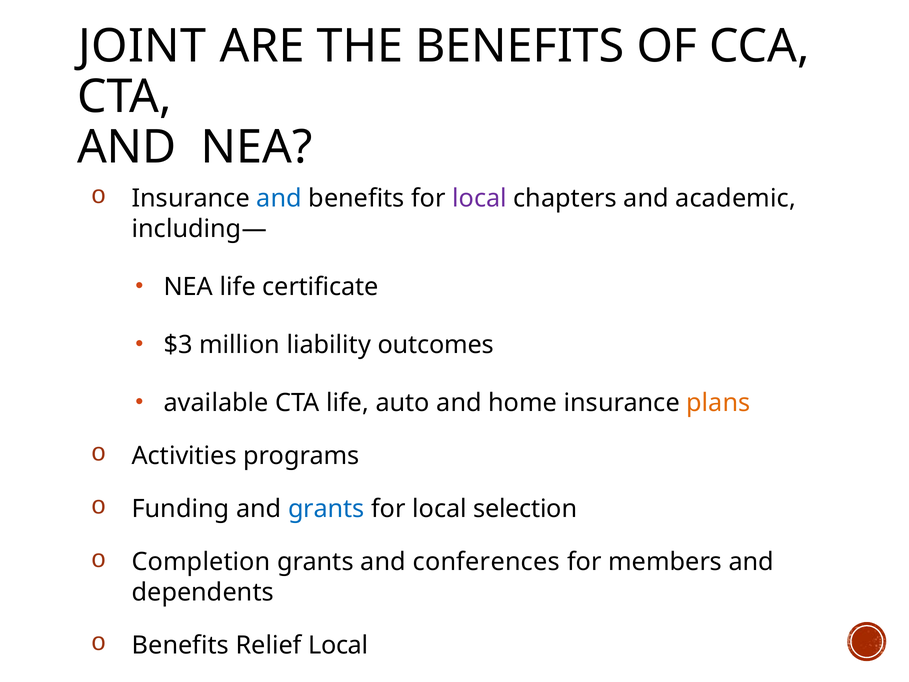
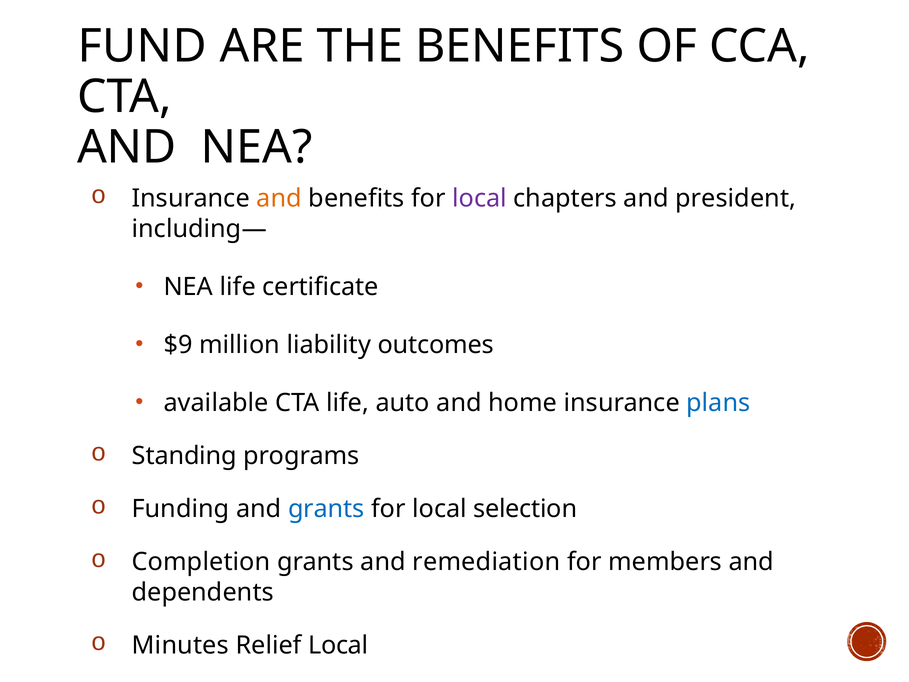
JOINT: JOINT -> FUND
and at (279, 198) colour: blue -> orange
academic: academic -> president
$3: $3 -> $9
plans colour: orange -> blue
Activities: Activities -> Standing
conferences: conferences -> remediation
Benefits at (180, 645): Benefits -> Minutes
